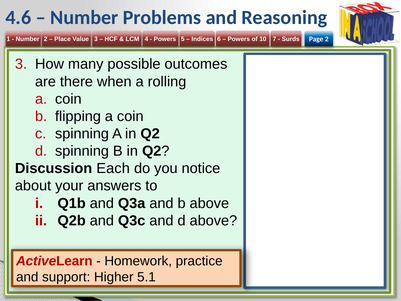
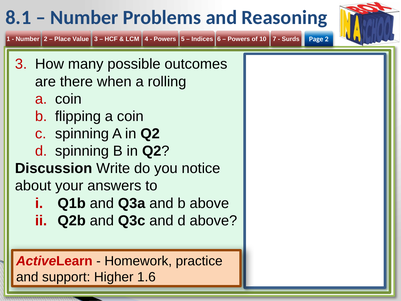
4.6: 4.6 -> 8.1
Each: Each -> Write
5.1: 5.1 -> 1.6
